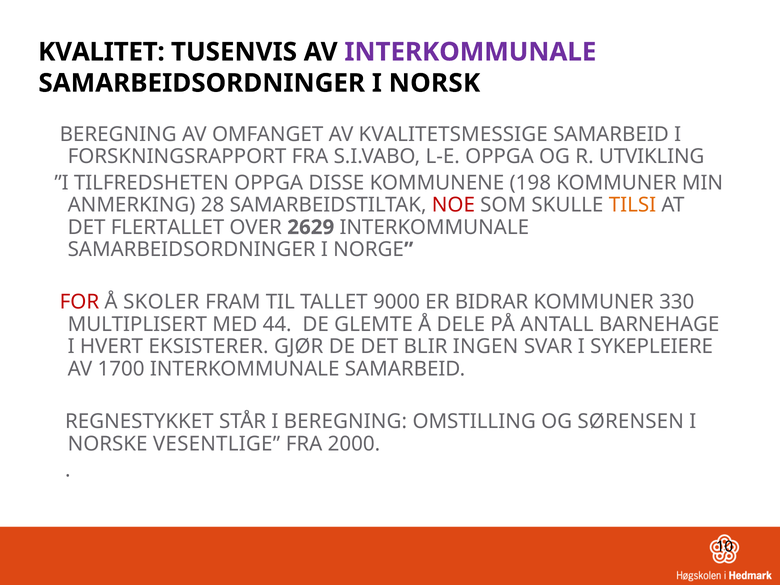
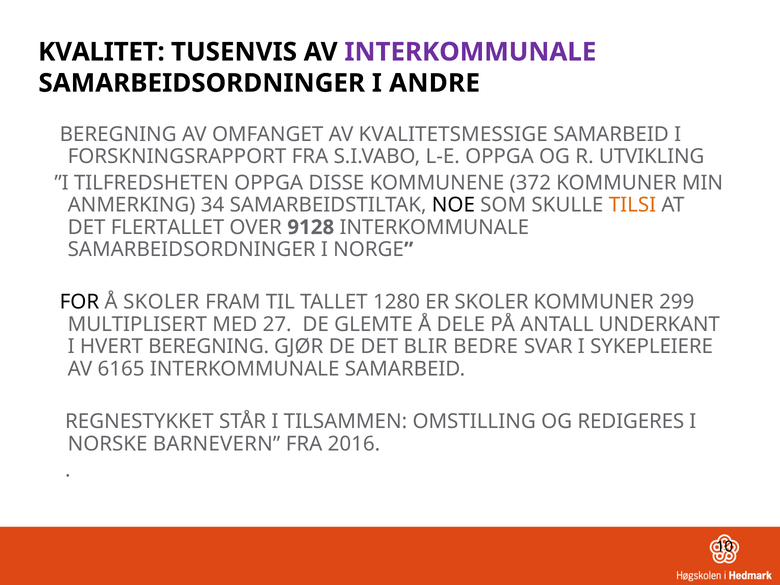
NORSK: NORSK -> ANDRE
198: 198 -> 372
28: 28 -> 34
NOE colour: red -> black
2629: 2629 -> 9128
FOR colour: red -> black
9000: 9000 -> 1280
ER BIDRAR: BIDRAR -> SKOLER
330: 330 -> 299
44: 44 -> 27
BARNEHAGE: BARNEHAGE -> UNDERKANT
HVERT EKSISTERER: EKSISTERER -> BEREGNING
INGEN: INGEN -> BEDRE
1700: 1700 -> 6165
I BEREGNING: BEREGNING -> TILSAMMEN
SØRENSEN: SØRENSEN -> REDIGERES
VESENTLIGE: VESENTLIGE -> BARNEVERN
2000: 2000 -> 2016
